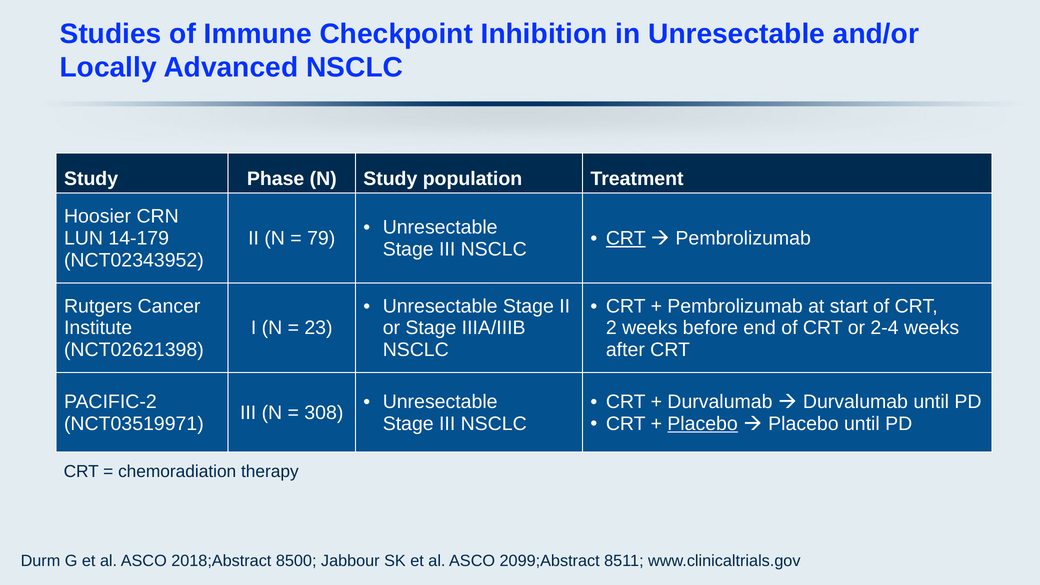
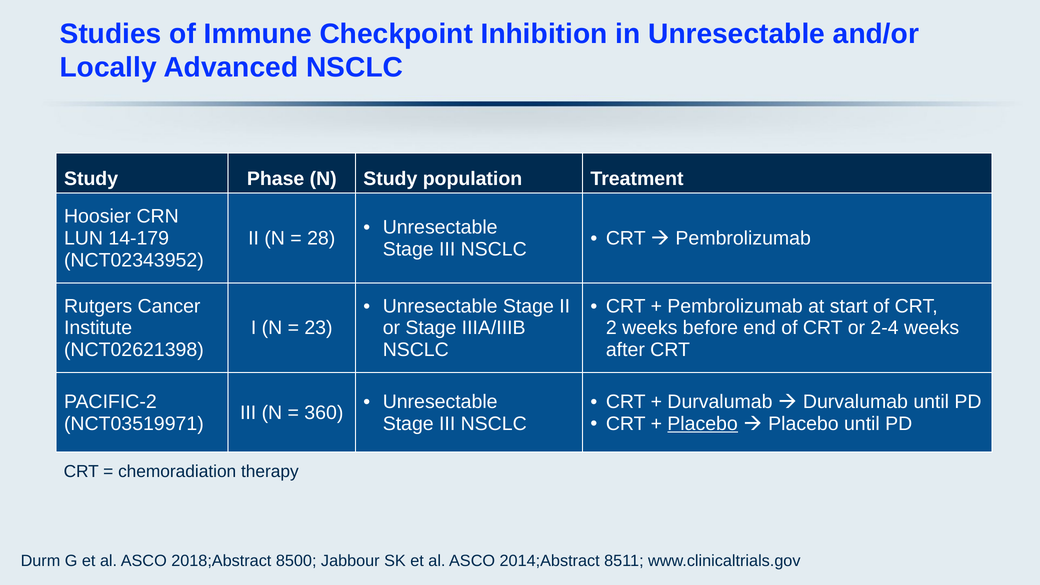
79: 79 -> 28
CRT at (626, 238) underline: present -> none
308: 308 -> 360
2099;Abstract: 2099;Abstract -> 2014;Abstract
